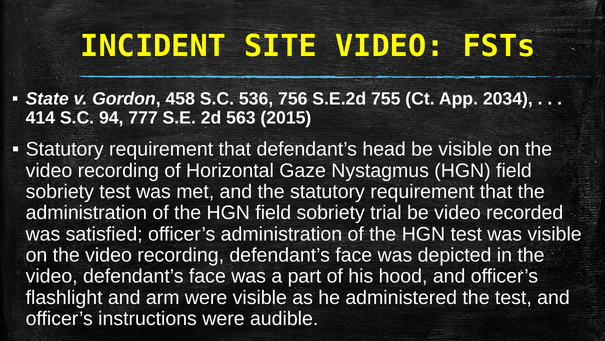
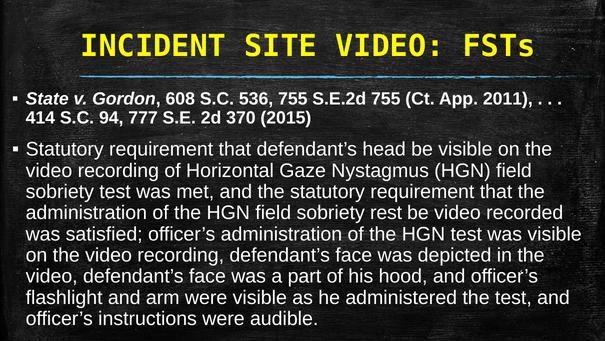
458: 458 -> 608
536 756: 756 -> 755
2034: 2034 -> 2011
563: 563 -> 370
trial: trial -> rest
